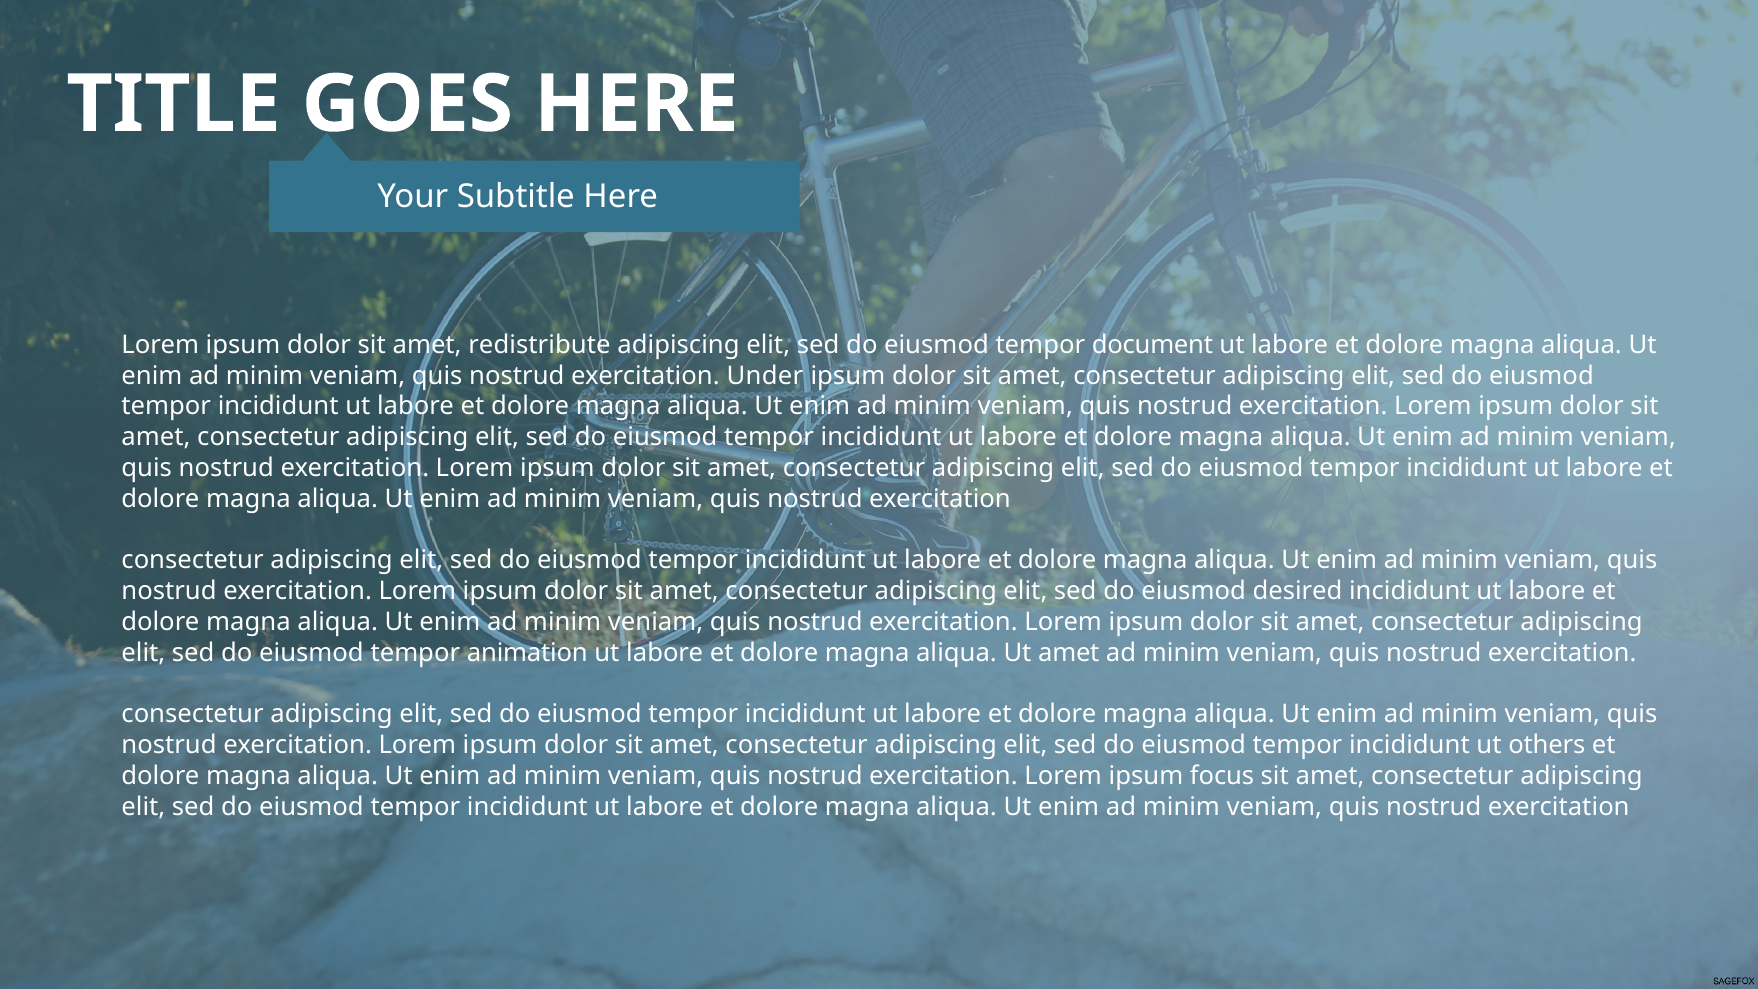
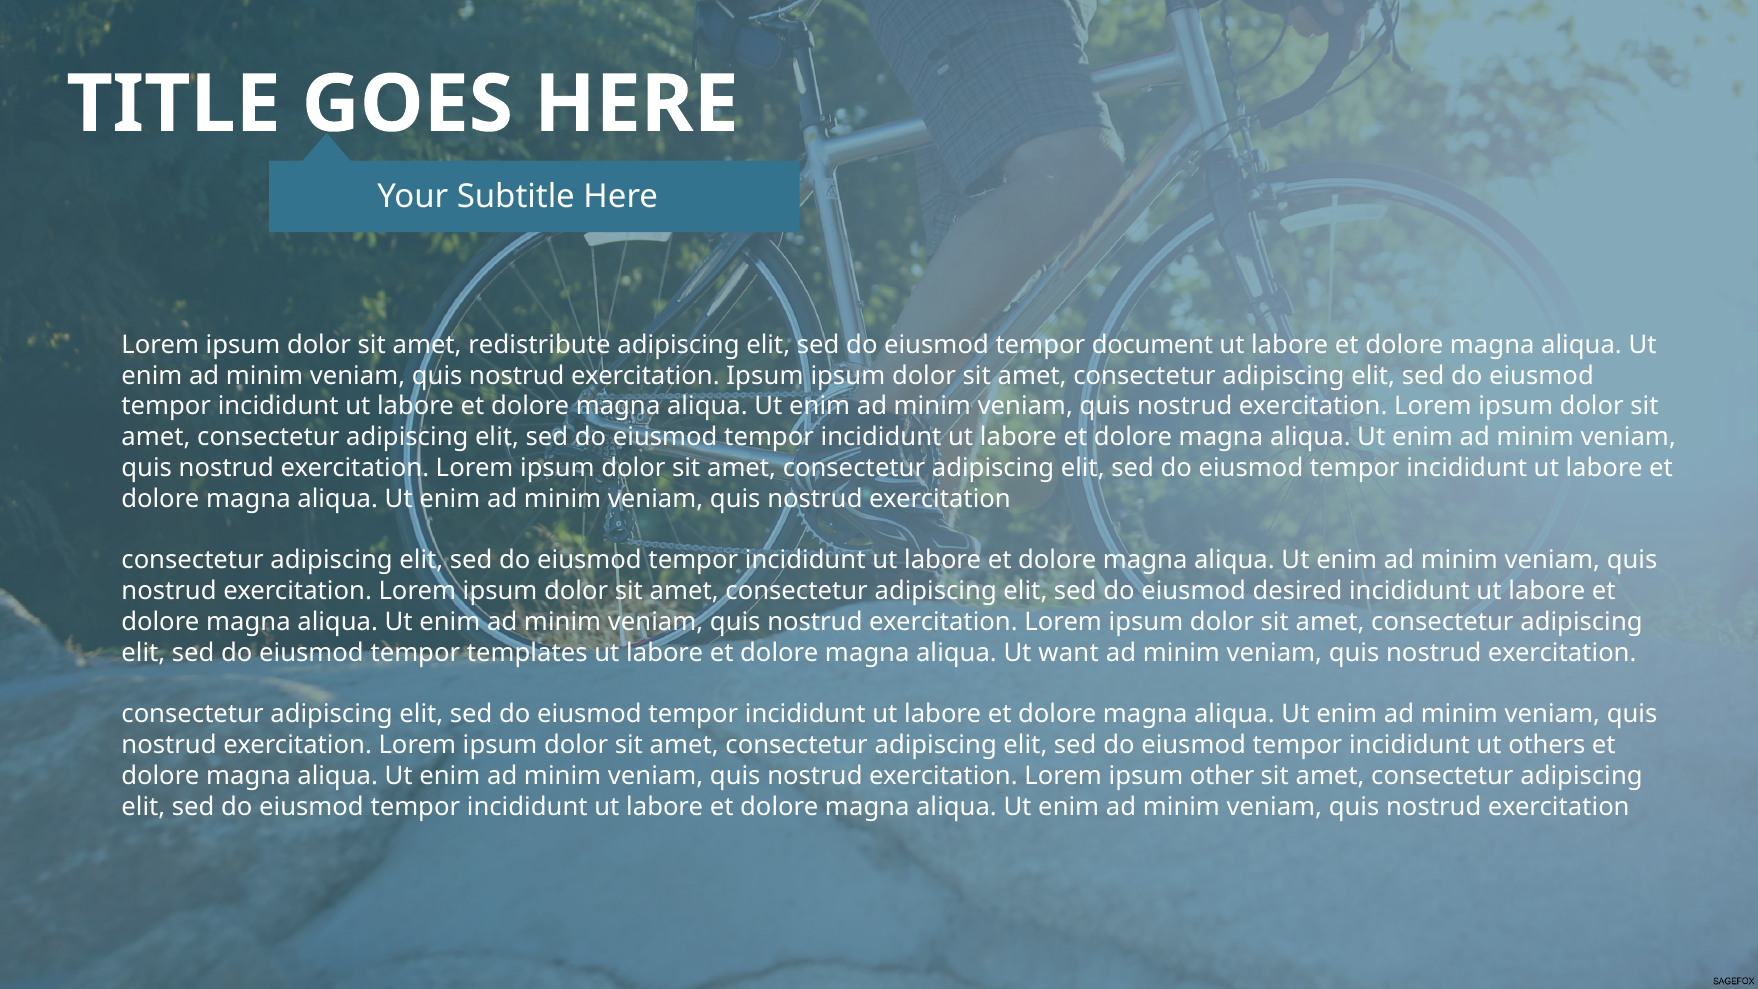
exercitation Under: Under -> Ipsum
animation: animation -> templates
Ut amet: amet -> want
focus: focus -> other
